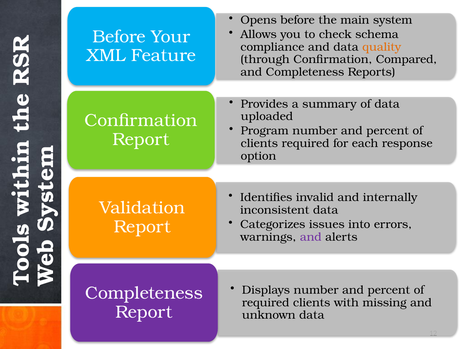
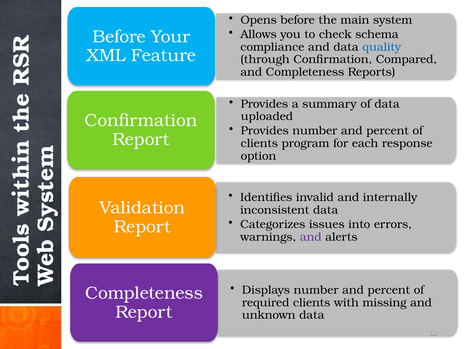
quality colour: orange -> blue
Program at (265, 131): Program -> Provides
clients required: required -> program
